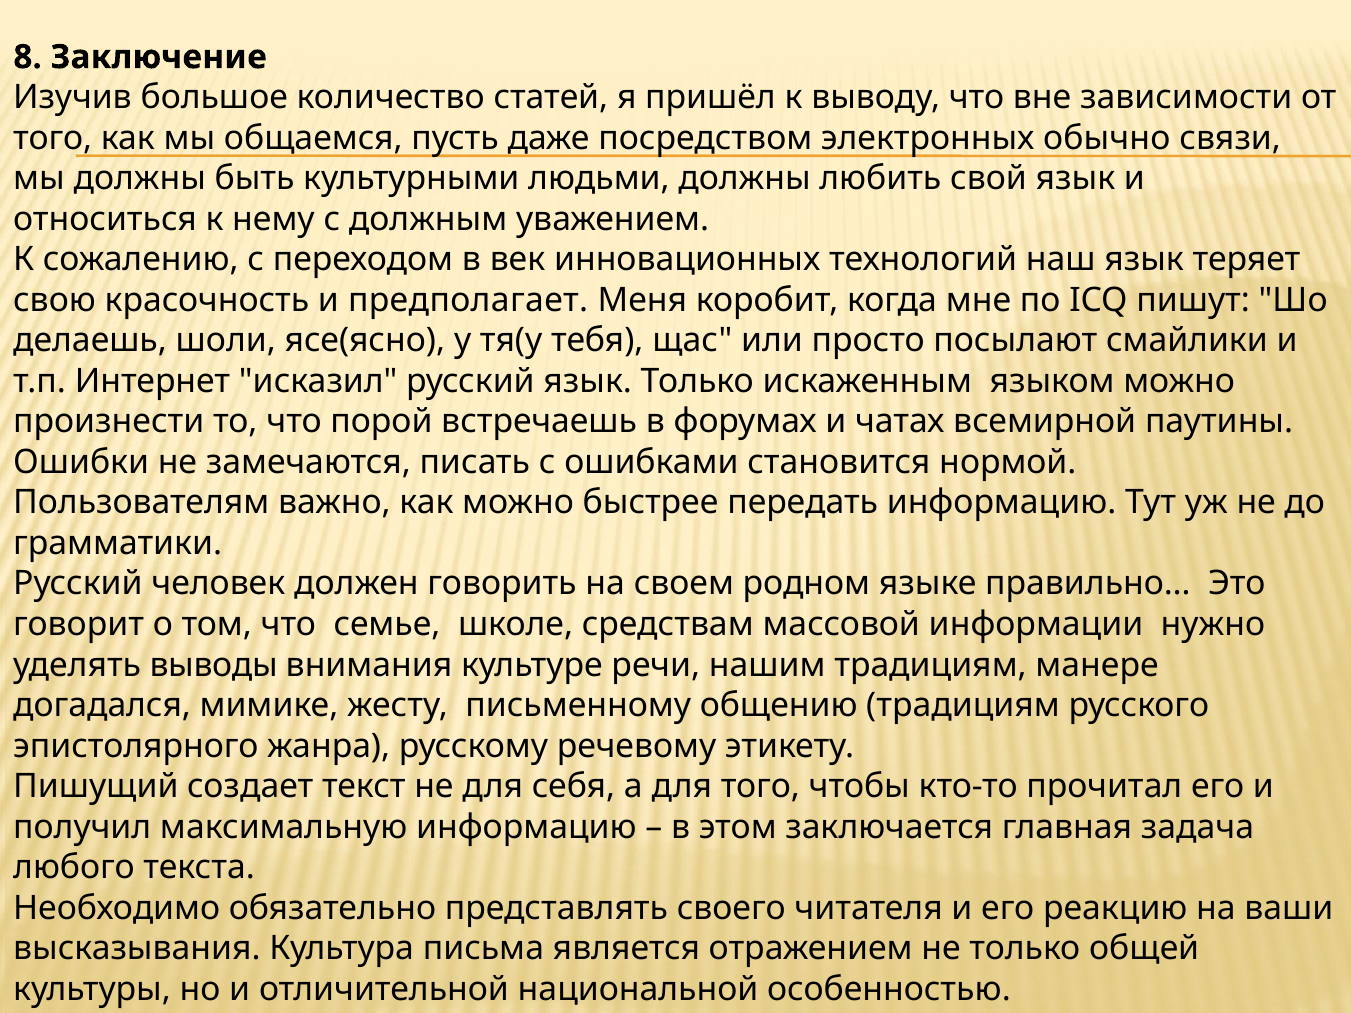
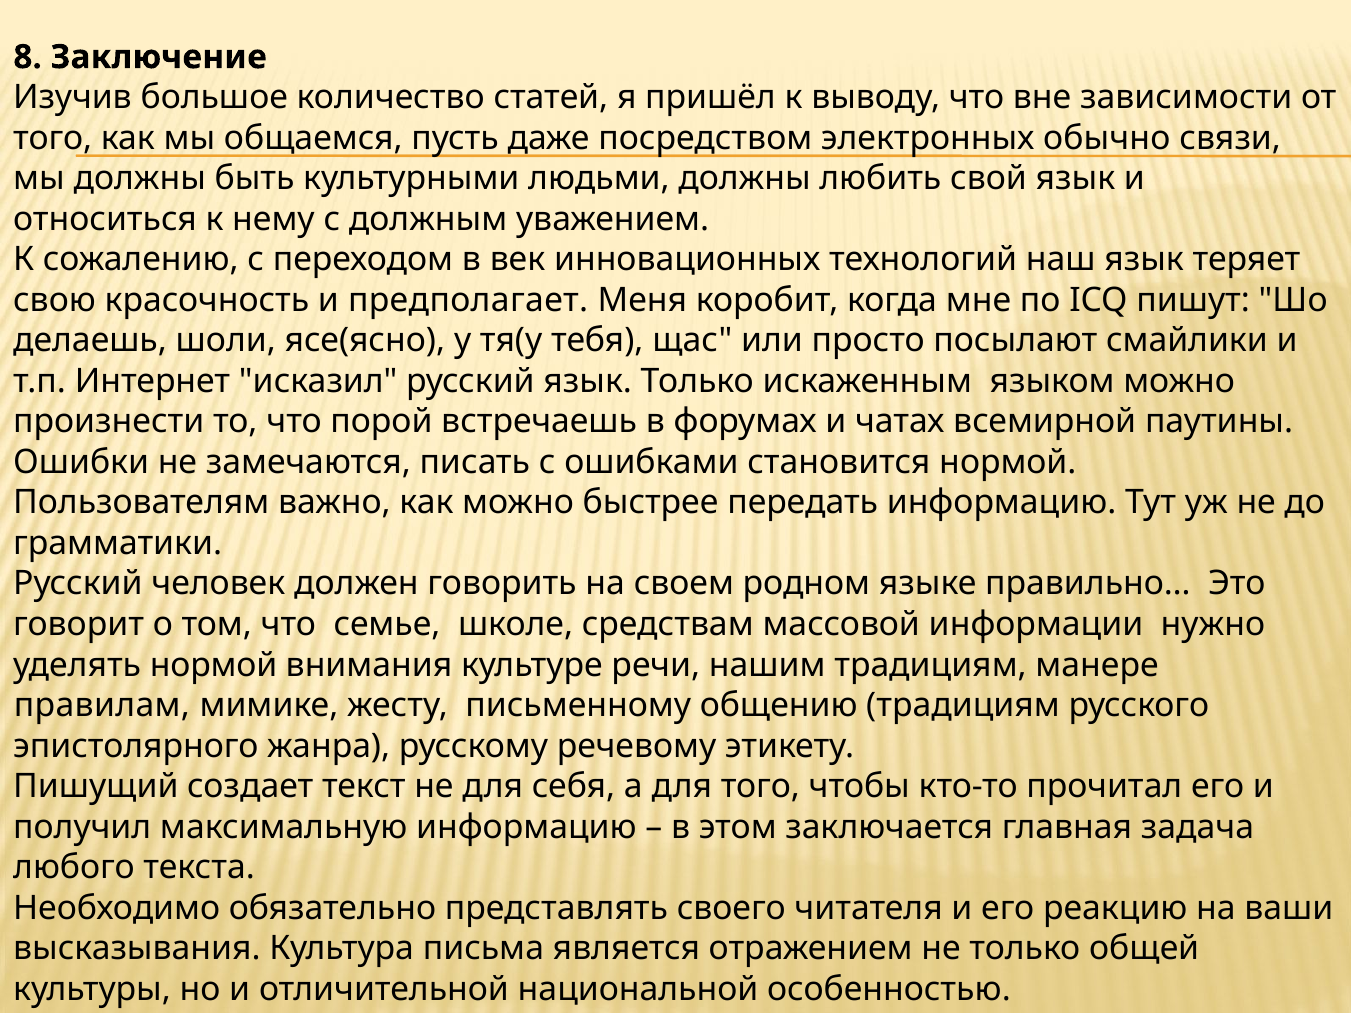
уделять выводы: выводы -> нормой
догадался: догадался -> правилам
